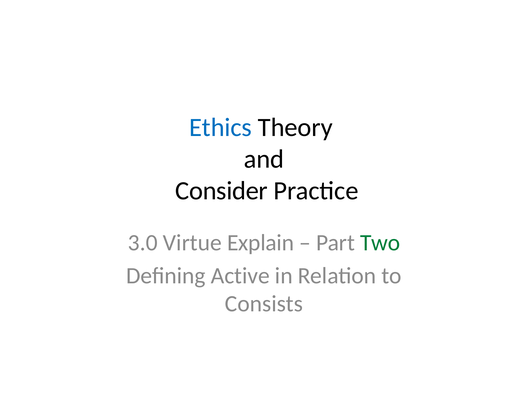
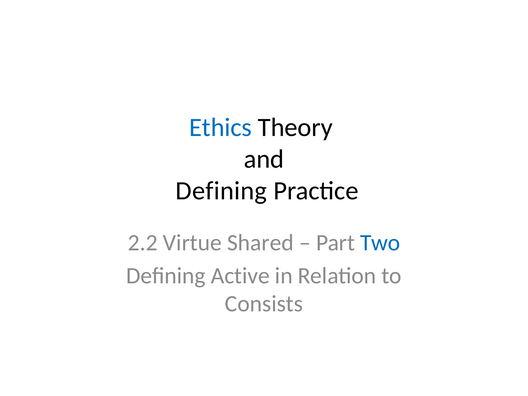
Consider at (222, 191): Consider -> Defining
3.0: 3.0 -> 2.2
Explain: Explain -> Shared
Two colour: green -> blue
